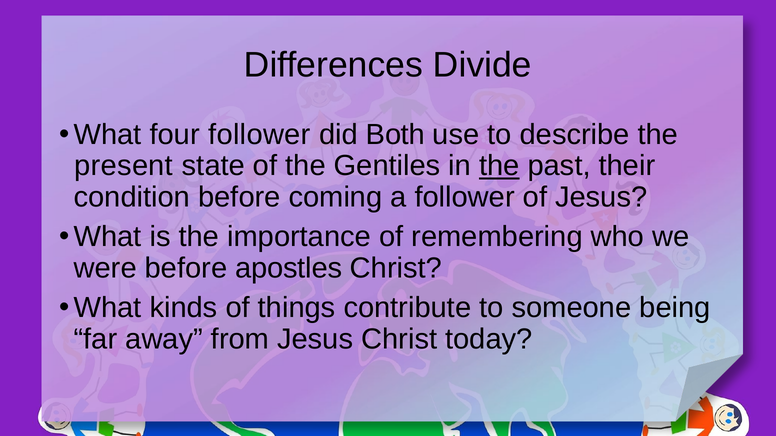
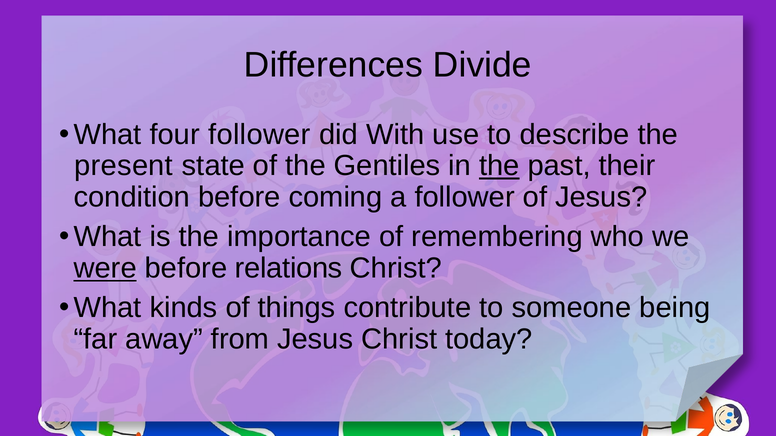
Both: Both -> With
were underline: none -> present
apostles: apostles -> relations
